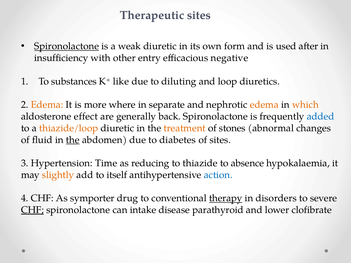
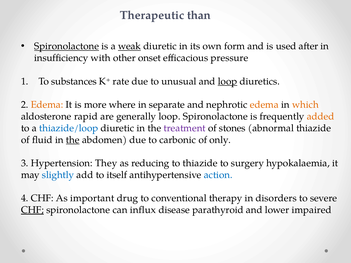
Therapeutic sites: sites -> than
weak underline: none -> present
entry: entry -> onset
negative: negative -> pressure
like: like -> rate
diluting: diluting -> unusual
loop at (228, 81) underline: none -> present
effect: effect -> rapid
generally back: back -> loop
added colour: blue -> orange
thiazide/loop colour: orange -> blue
treatment colour: orange -> purple
abnormal changes: changes -> thiazide
diabetes: diabetes -> carbonic
of sites: sites -> only
Time: Time -> They
absence: absence -> surgery
slightly colour: orange -> blue
symporter: symporter -> important
therapy underline: present -> none
intake: intake -> influx
clofibrate: clofibrate -> impaired
